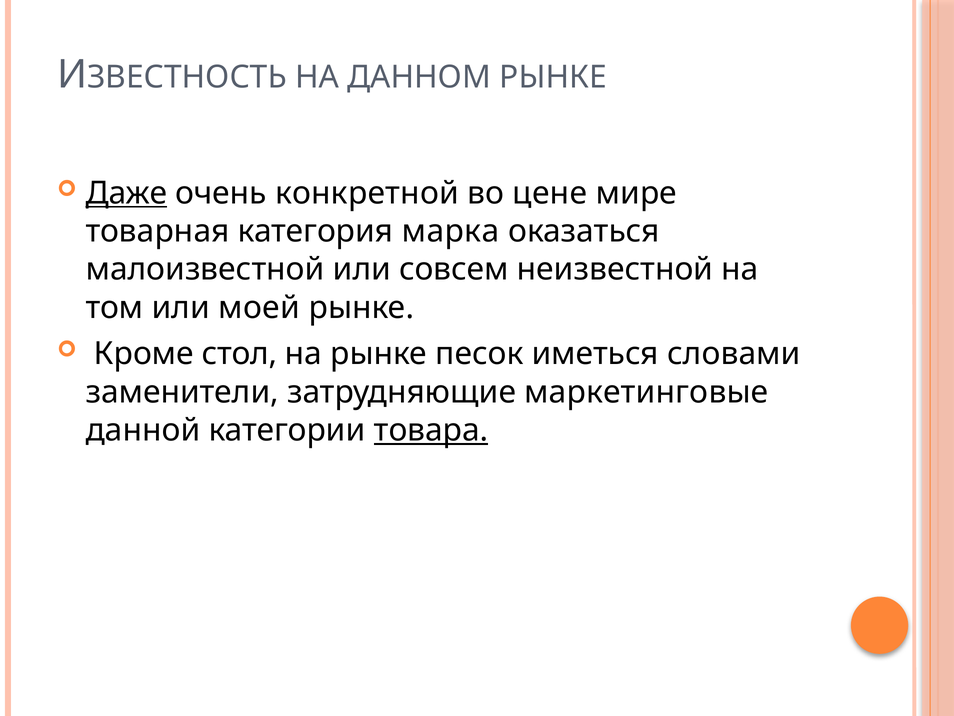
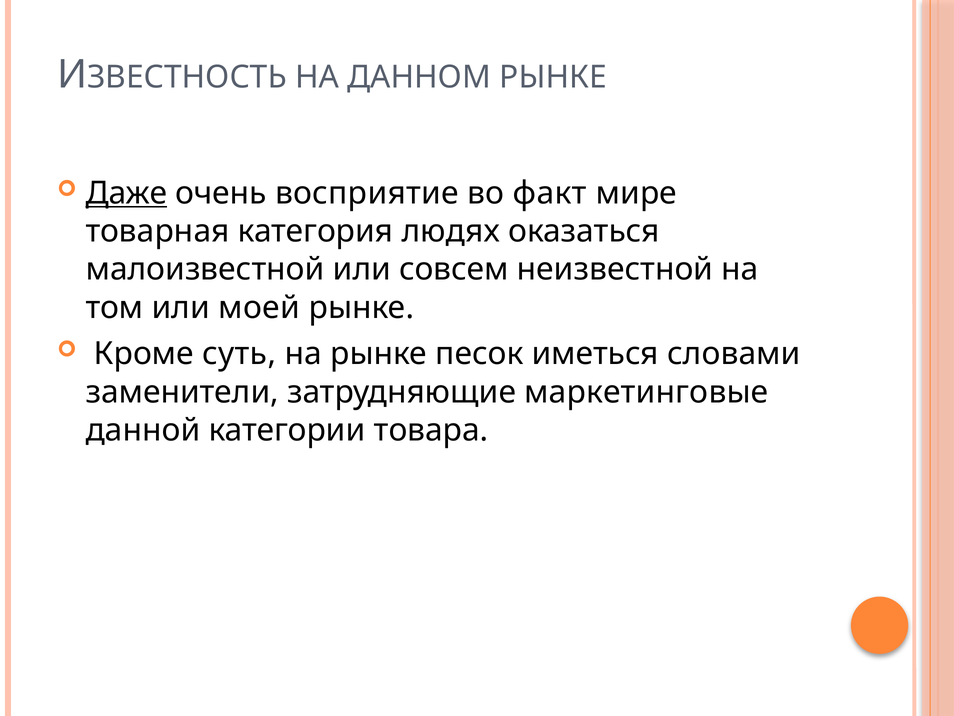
конкретной: конкретной -> восприятие
цене: цене -> факт
марка: марка -> людях
стол: стол -> суть
товара underline: present -> none
